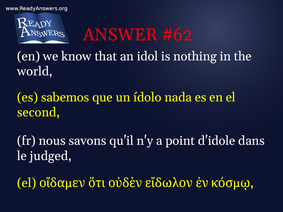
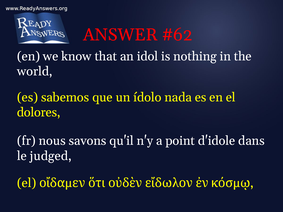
second: second -> dolores
